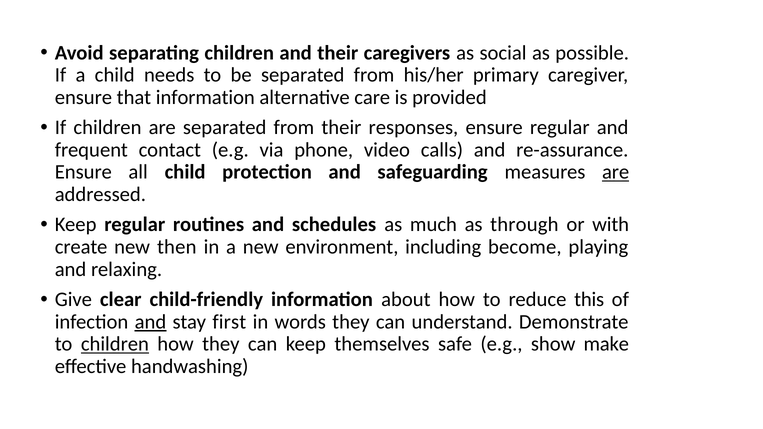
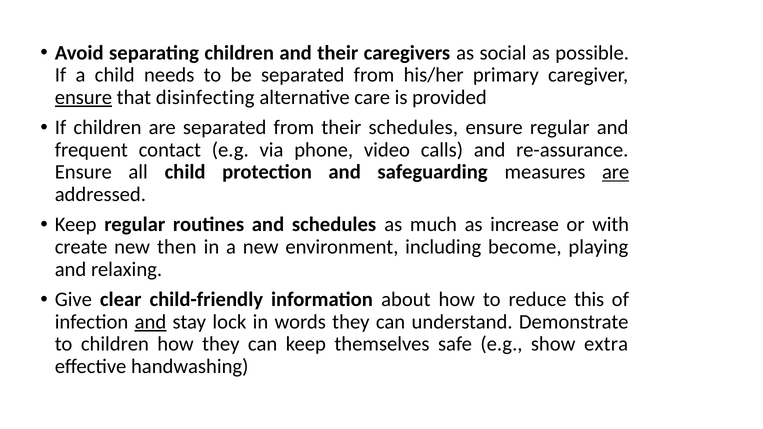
ensure at (83, 97) underline: none -> present
that information: information -> disinfecting
their responses: responses -> schedules
through: through -> increase
first: first -> lock
children at (115, 344) underline: present -> none
make: make -> extra
